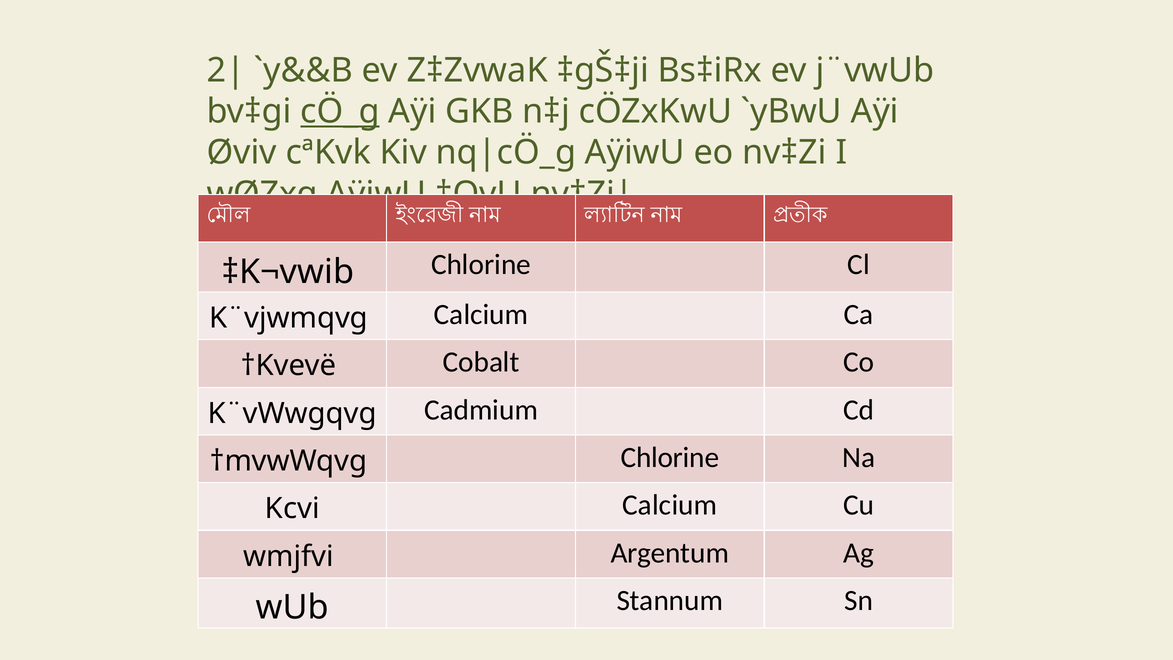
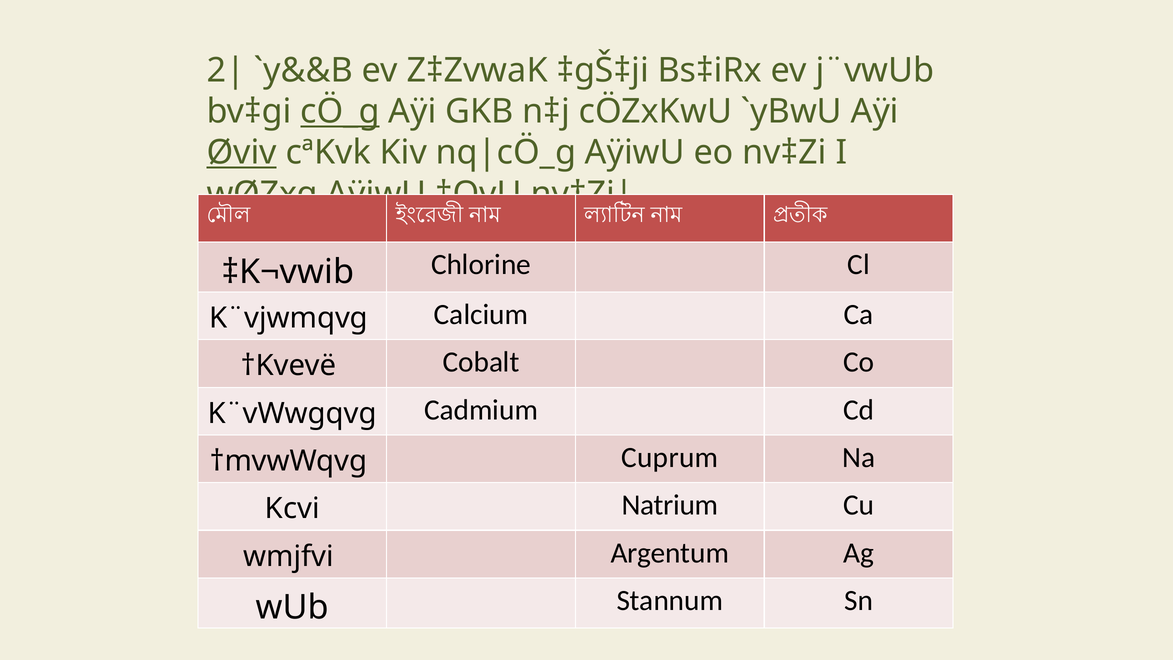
Øviv underline: none -> present
†mvwWqvg Chlorine: Chlorine -> Cuprum
Kcvi Calcium: Calcium -> Natrium
